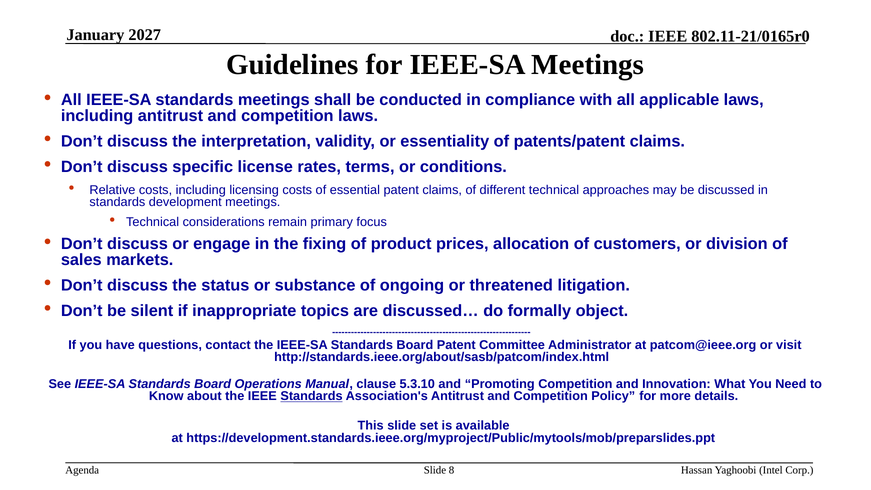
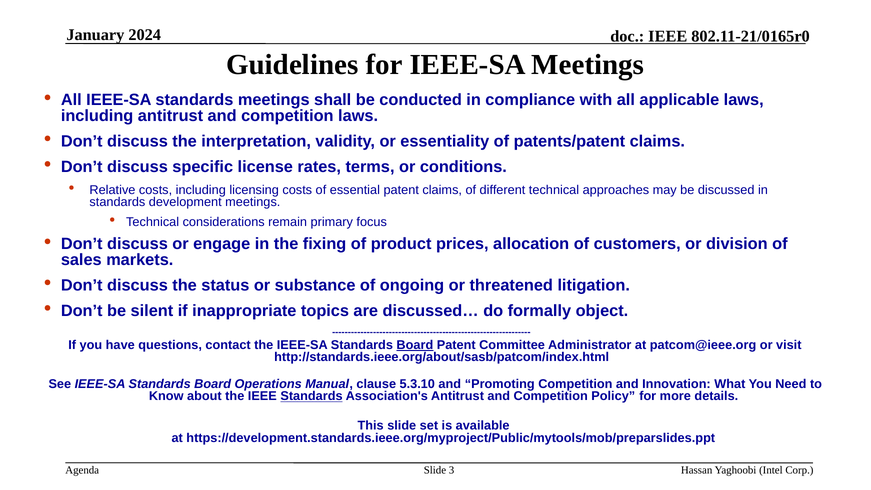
2027: 2027 -> 2024
Board at (415, 345) underline: none -> present
8: 8 -> 3
